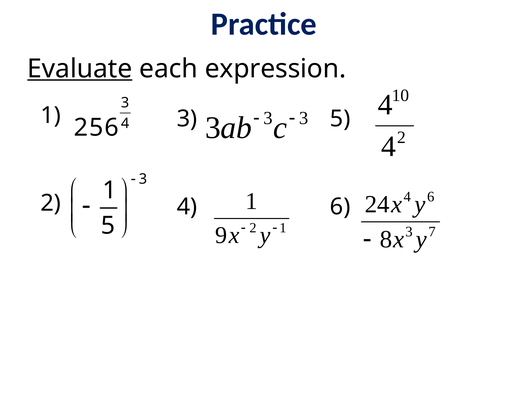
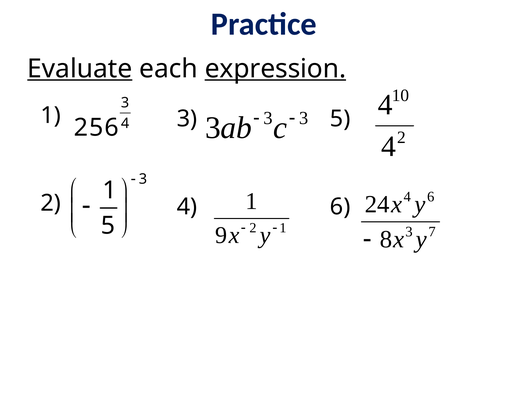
expression underline: none -> present
